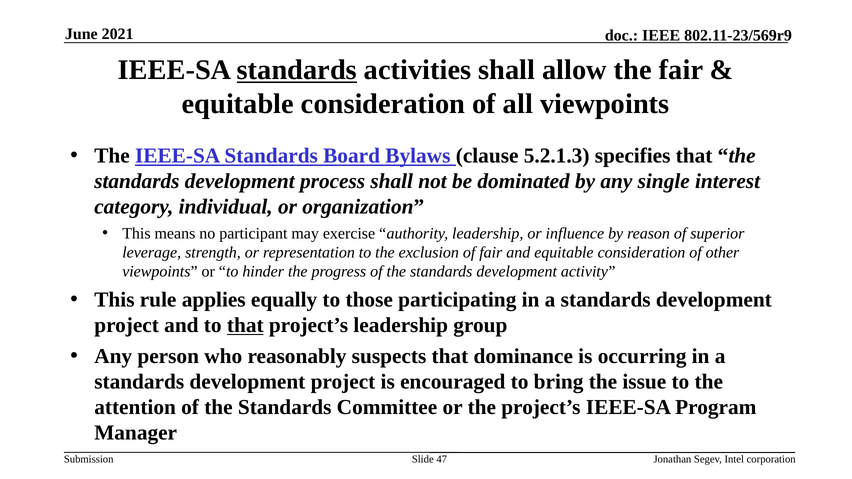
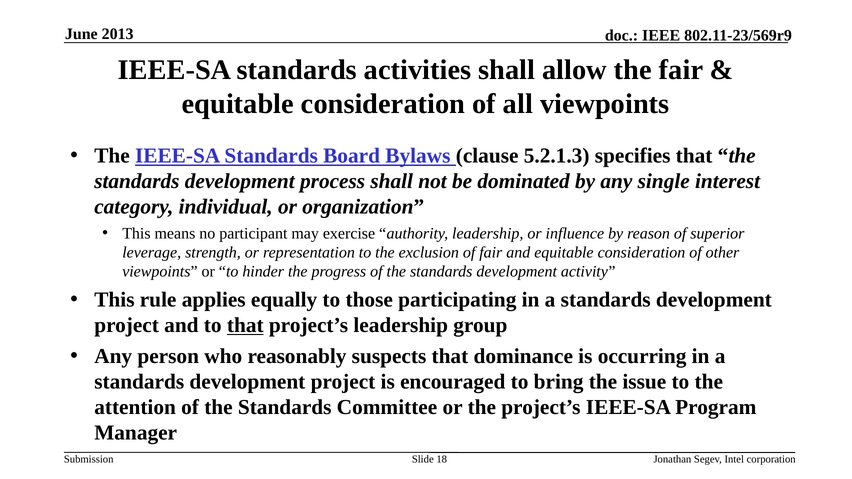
2021: 2021 -> 2013
standards at (297, 70) underline: present -> none
47: 47 -> 18
